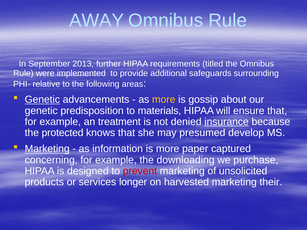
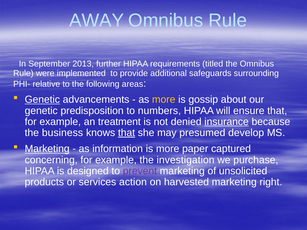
materials: materials -> numbers
protected: protected -> business
that at (127, 133) underline: none -> present
downloading: downloading -> investigation
prevent colour: red -> purple
longer: longer -> action
their: their -> right
